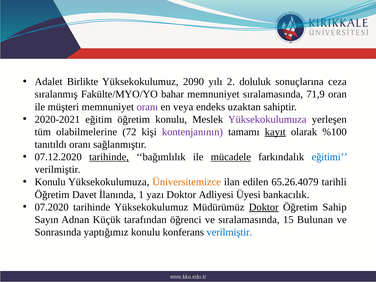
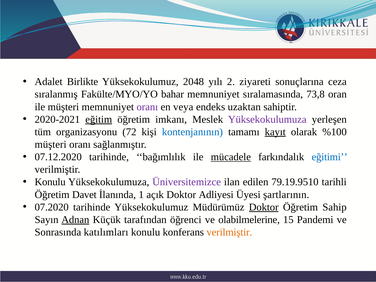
2090: 2090 -> 2048
doluluk: doluluk -> ziyareti
71,9: 71,9 -> 73,8
eğitim underline: none -> present
öğretim konulu: konulu -> imkanı
olabilmelerine: olabilmelerine -> organizasyonu
kontenjanının colour: purple -> blue
tanıtıldı at (51, 144): tanıtıldı -> müşteri
tarihinde at (109, 157) underline: present -> none
Üniversitemizce colour: orange -> purple
65.26.4079: 65.26.4079 -> 79.19.9510
yazı: yazı -> açık
bankacılık: bankacılık -> şartlarının
Adnan underline: none -> present
ve sıralamasında: sıralamasında -> olabilmelerine
Bulunan: Bulunan -> Pandemi
yaptığımız: yaptığımız -> katılımları
verilmiştir at (229, 232) colour: blue -> orange
